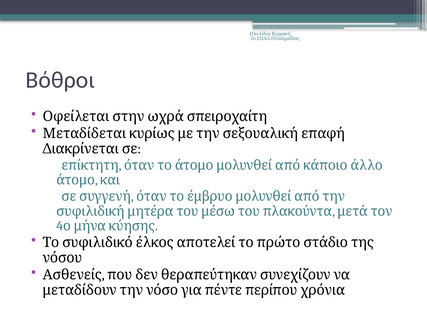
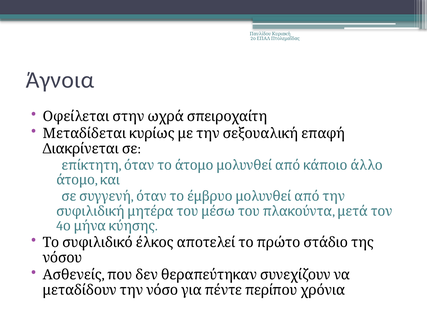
Βόθροι: Βόθροι -> Άγνοια
